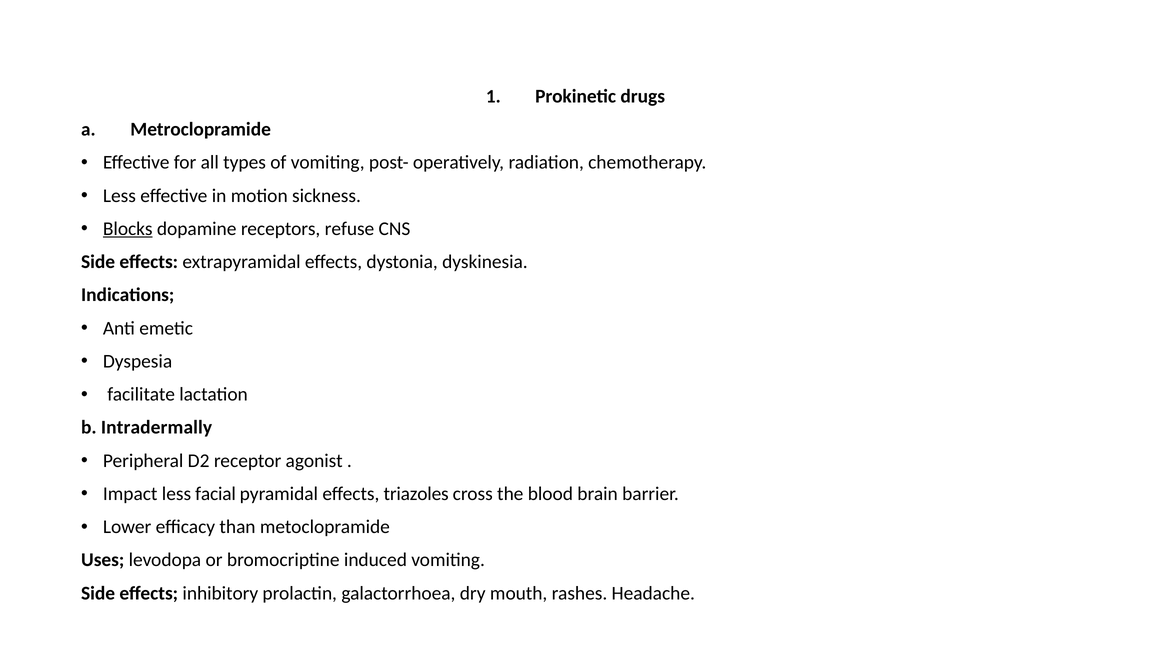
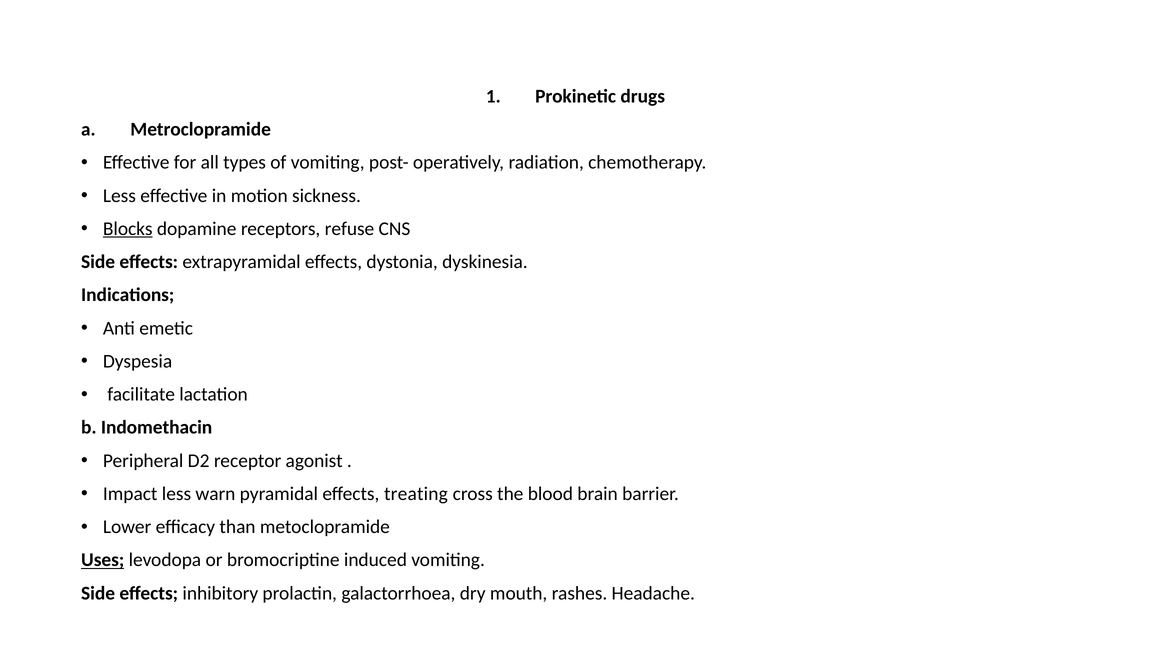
Intradermally: Intradermally -> Indomethacin
facial: facial -> warn
triazoles: triazoles -> treating
Uses underline: none -> present
